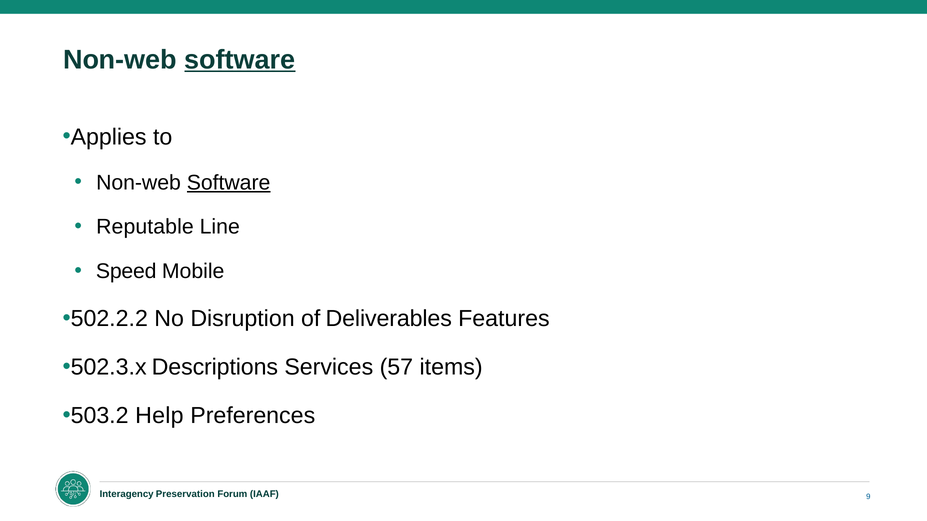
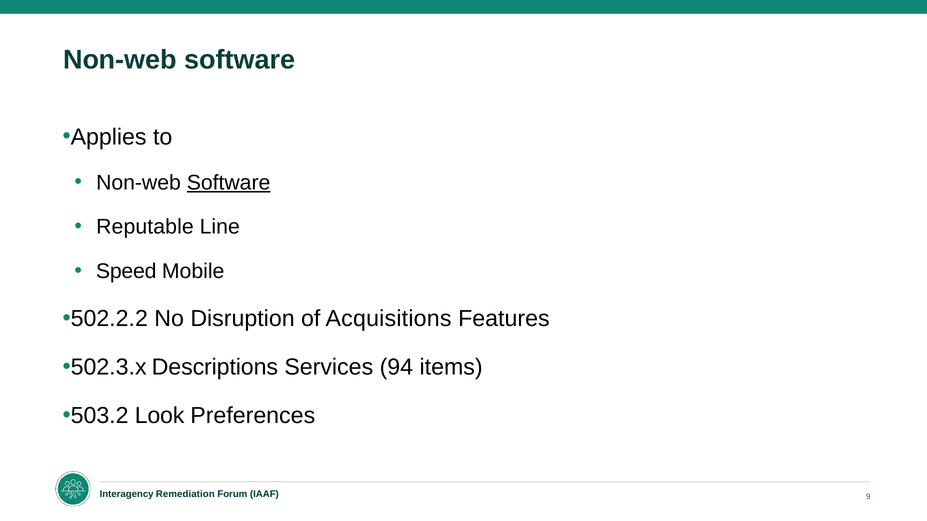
software at (240, 60) underline: present -> none
Deliverables: Deliverables -> Acquisitions
57: 57 -> 94
Help: Help -> Look
Preservation: Preservation -> Remediation
